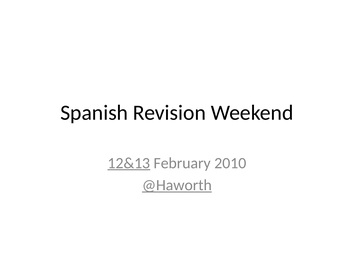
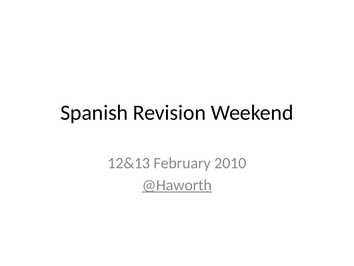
12&13 underline: present -> none
